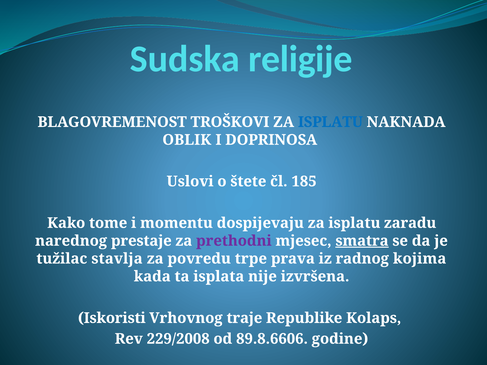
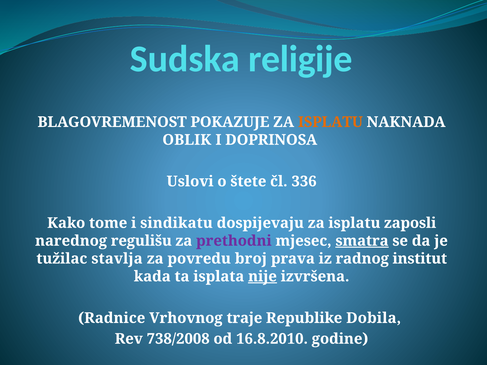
TROŠKOVI: TROŠKOVI -> POKAZUJE
ISPLATU at (330, 122) colour: blue -> orange
185: 185 -> 336
momentu: momentu -> sindikatu
zaradu: zaradu -> zaposli
prestaje: prestaje -> regulišu
trpe: trpe -> broj
kojima: kojima -> institut
nije underline: none -> present
Iskoristi: Iskoristi -> Radnice
Kolaps: Kolaps -> Dobila
229/2008: 229/2008 -> 738/2008
89.8.6606: 89.8.6606 -> 16.8.2010
